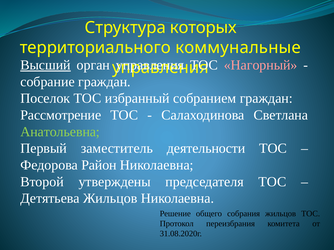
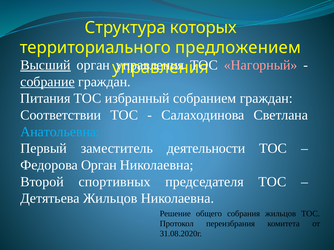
коммунальные: коммунальные -> предложением
собрание underline: none -> present
Поселок: Поселок -> Питания
Рассмотрение: Рассмотрение -> Соответствии
Анатольевна colour: light green -> light blue
Федорова Район: Район -> Орган
утверждены: утверждены -> спортивных
